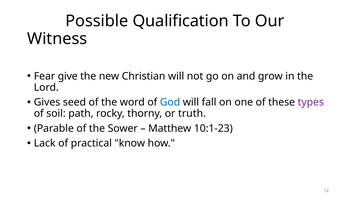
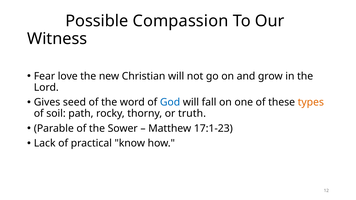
Qualification: Qualification -> Compassion
give: give -> love
types colour: purple -> orange
10:1-23: 10:1-23 -> 17:1-23
